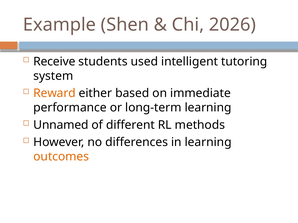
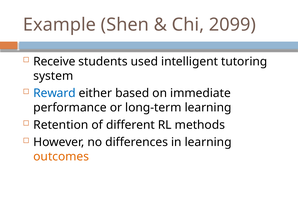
2026: 2026 -> 2099
Reward colour: orange -> blue
Unnamed: Unnamed -> Retention
